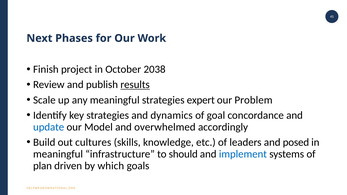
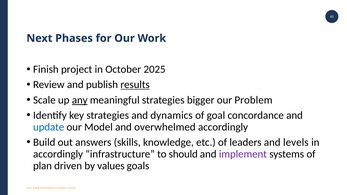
2038: 2038 -> 2025
any underline: none -> present
expert: expert -> bigger
cultures: cultures -> answers
posed: posed -> levels
meaningful at (58, 154): meaningful -> accordingly
implement colour: blue -> purple
which: which -> values
